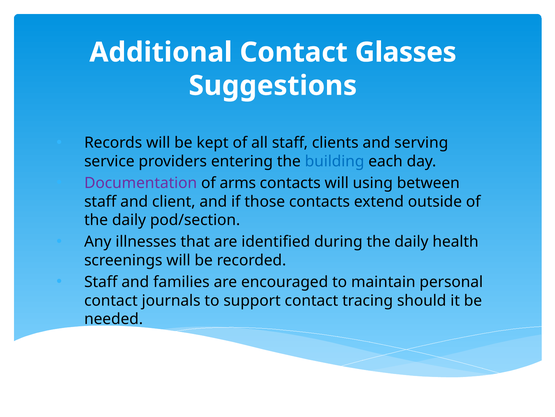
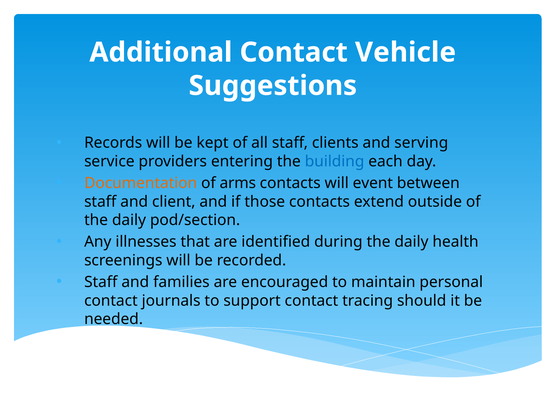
Glasses: Glasses -> Vehicle
Documentation colour: purple -> orange
using: using -> event
